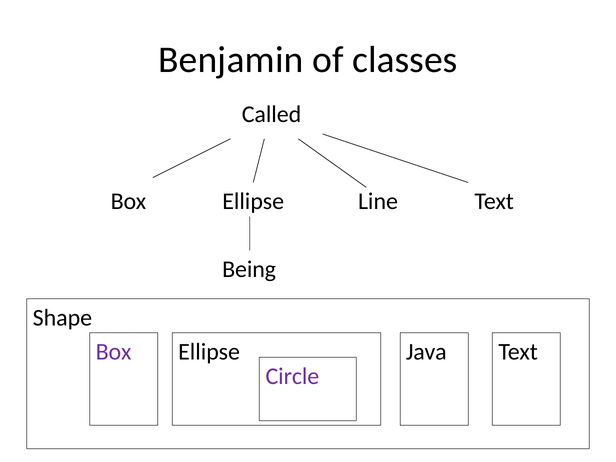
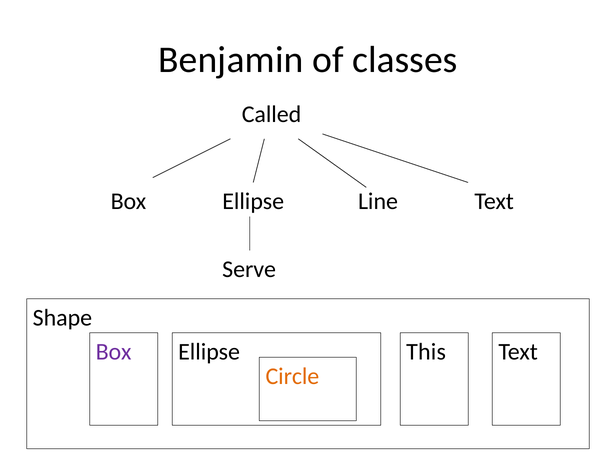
Being: Being -> Serve
Java: Java -> This
Circle colour: purple -> orange
